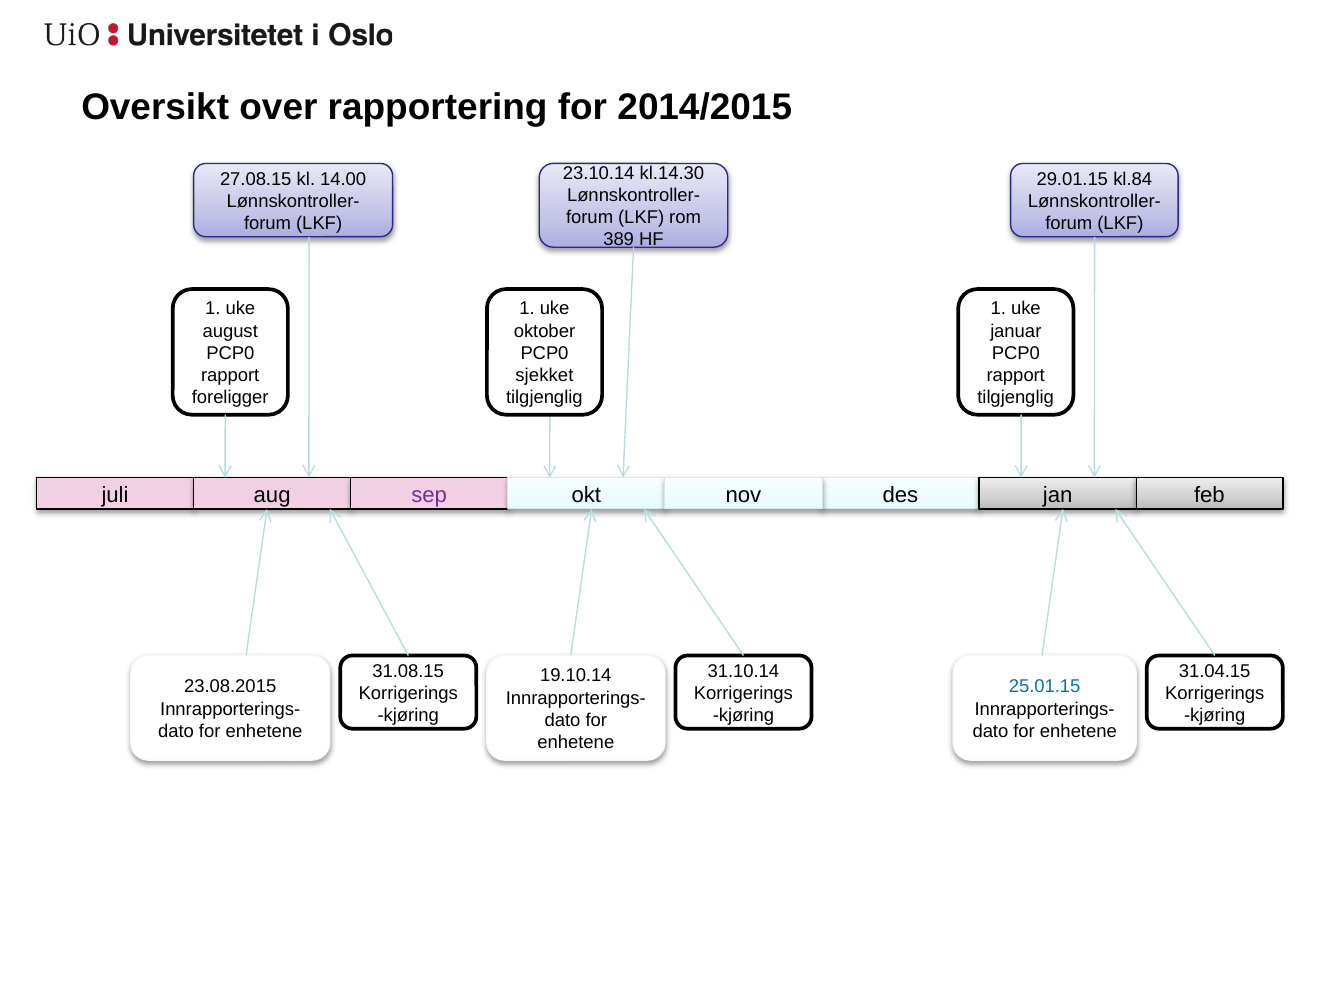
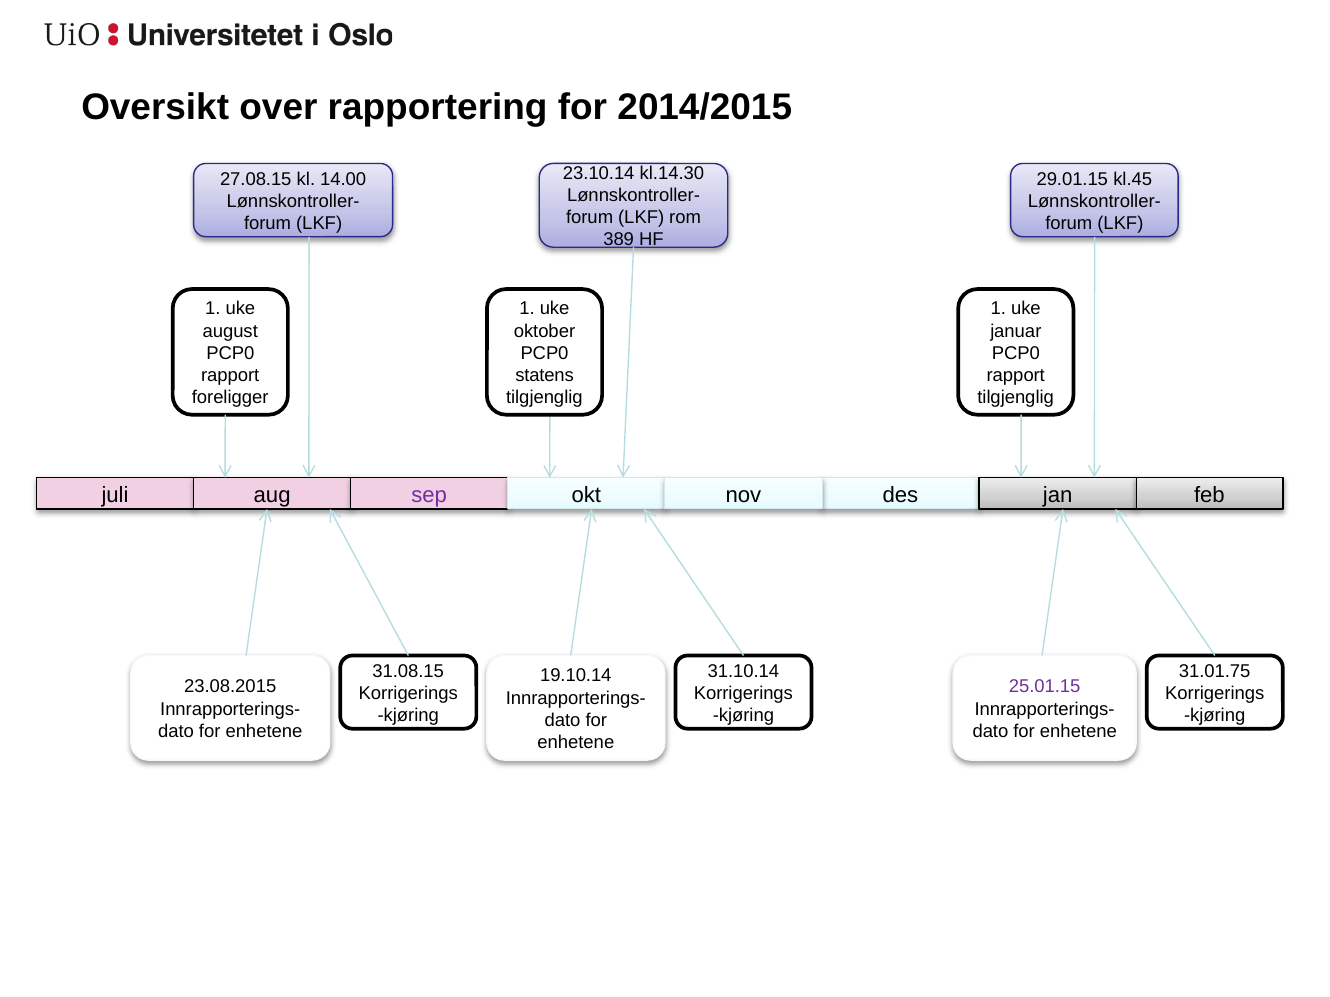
kl.84: kl.84 -> kl.45
sjekket: sjekket -> statens
31.04.15: 31.04.15 -> 31.01.75
25.01.15 colour: blue -> purple
